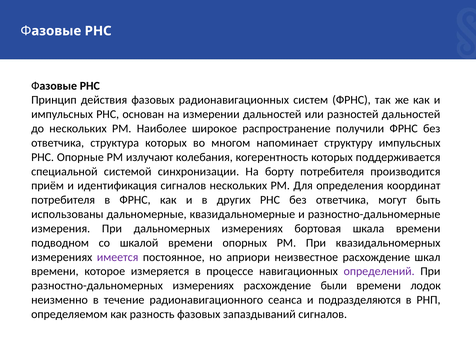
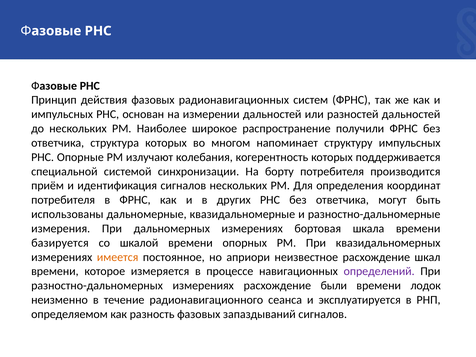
подводном: подводном -> базируется
имеется colour: purple -> orange
подразделяются: подразделяются -> эксплуатируется
